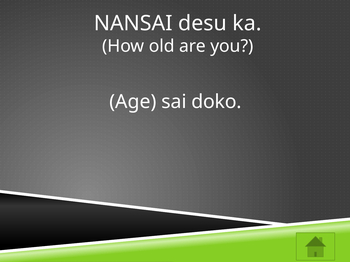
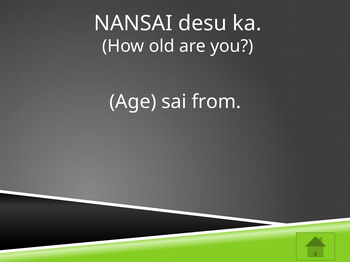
doko: doko -> from
